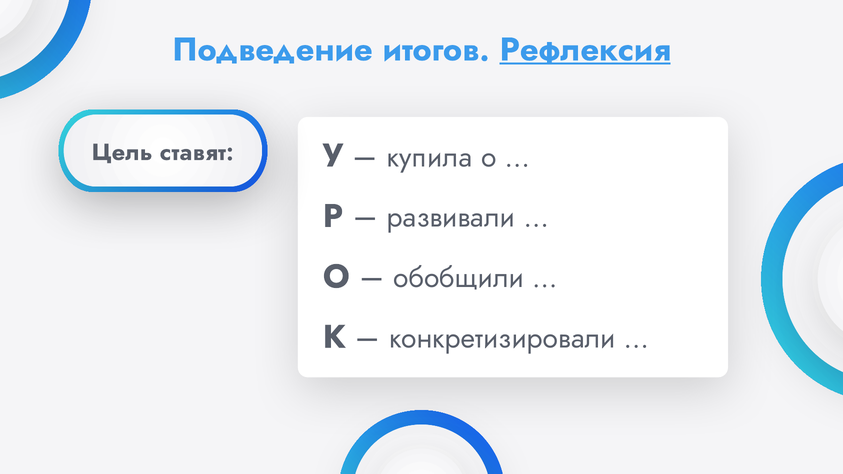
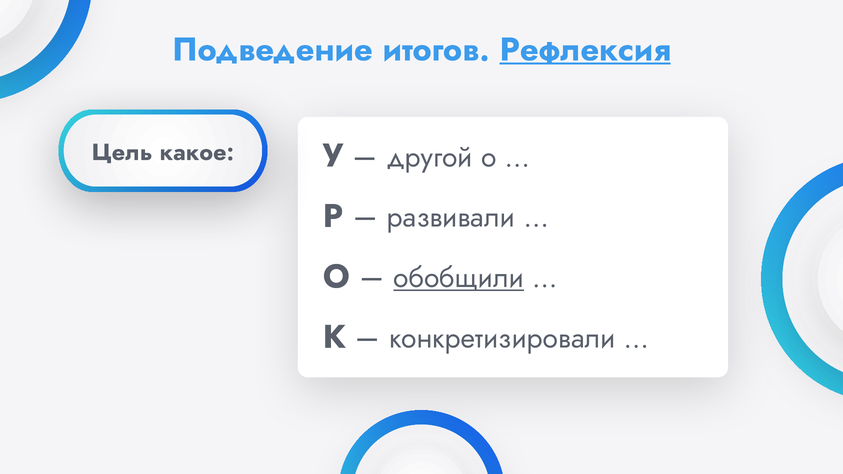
ставят: ставят -> какое
купила: купила -> другой
обобщили underline: none -> present
